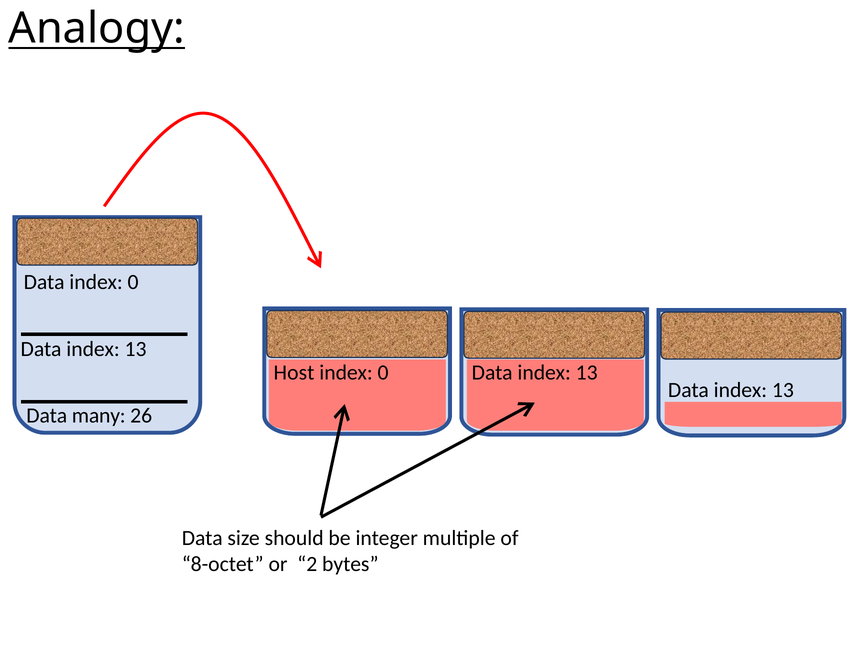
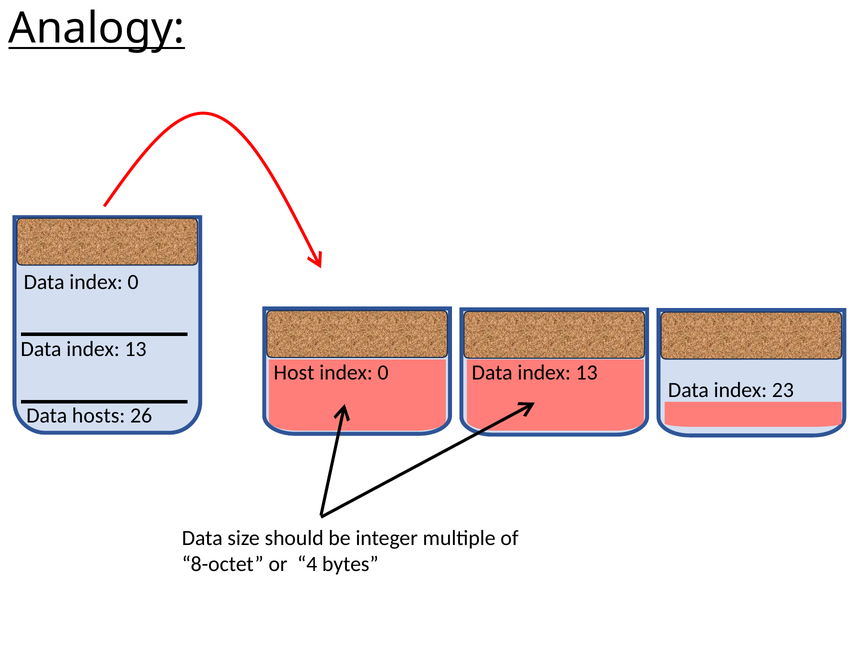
13 at (783, 390): 13 -> 23
many: many -> hosts
2: 2 -> 4
